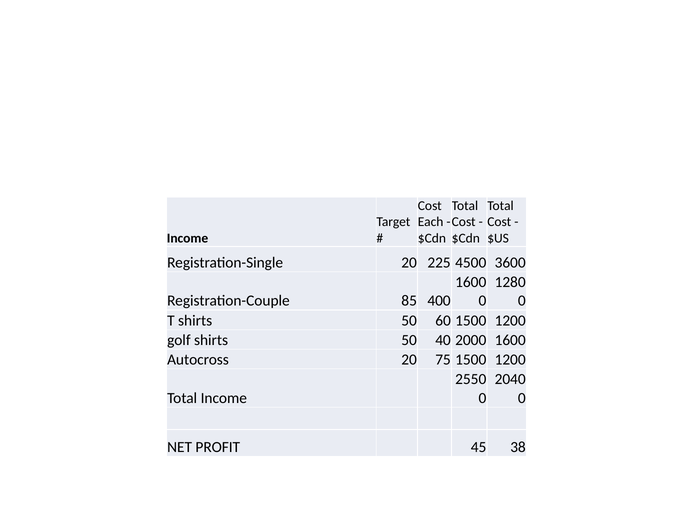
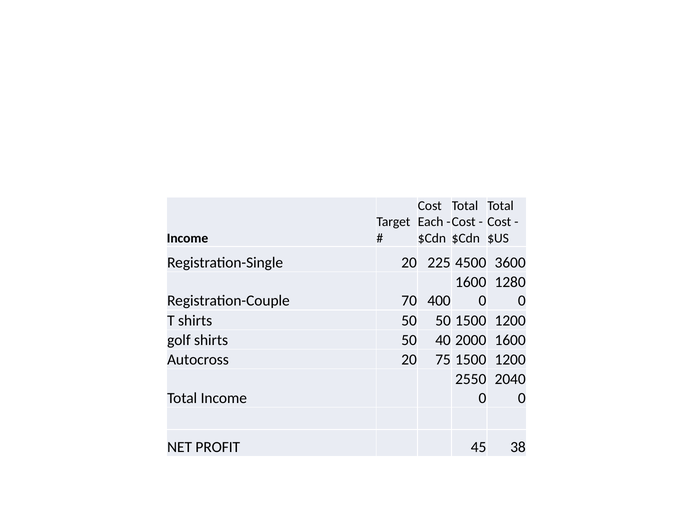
85: 85 -> 70
50 60: 60 -> 50
